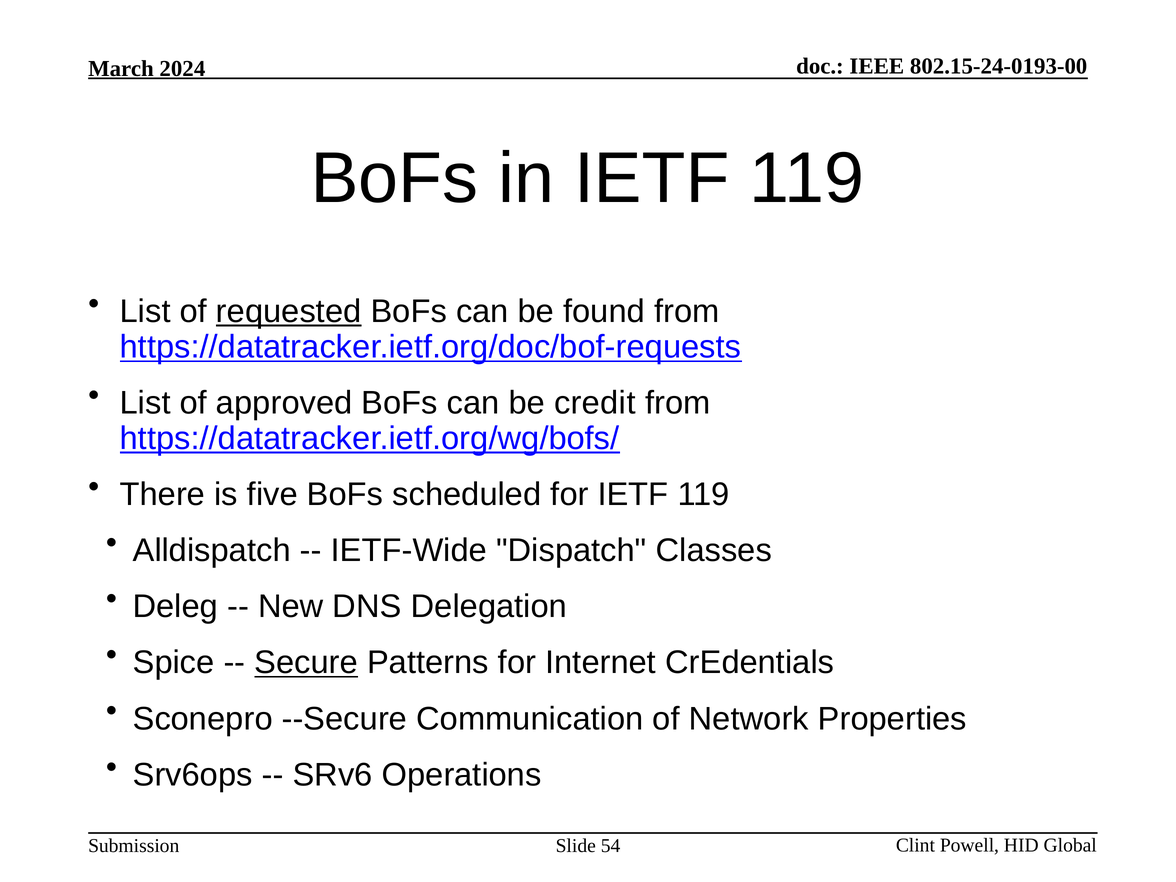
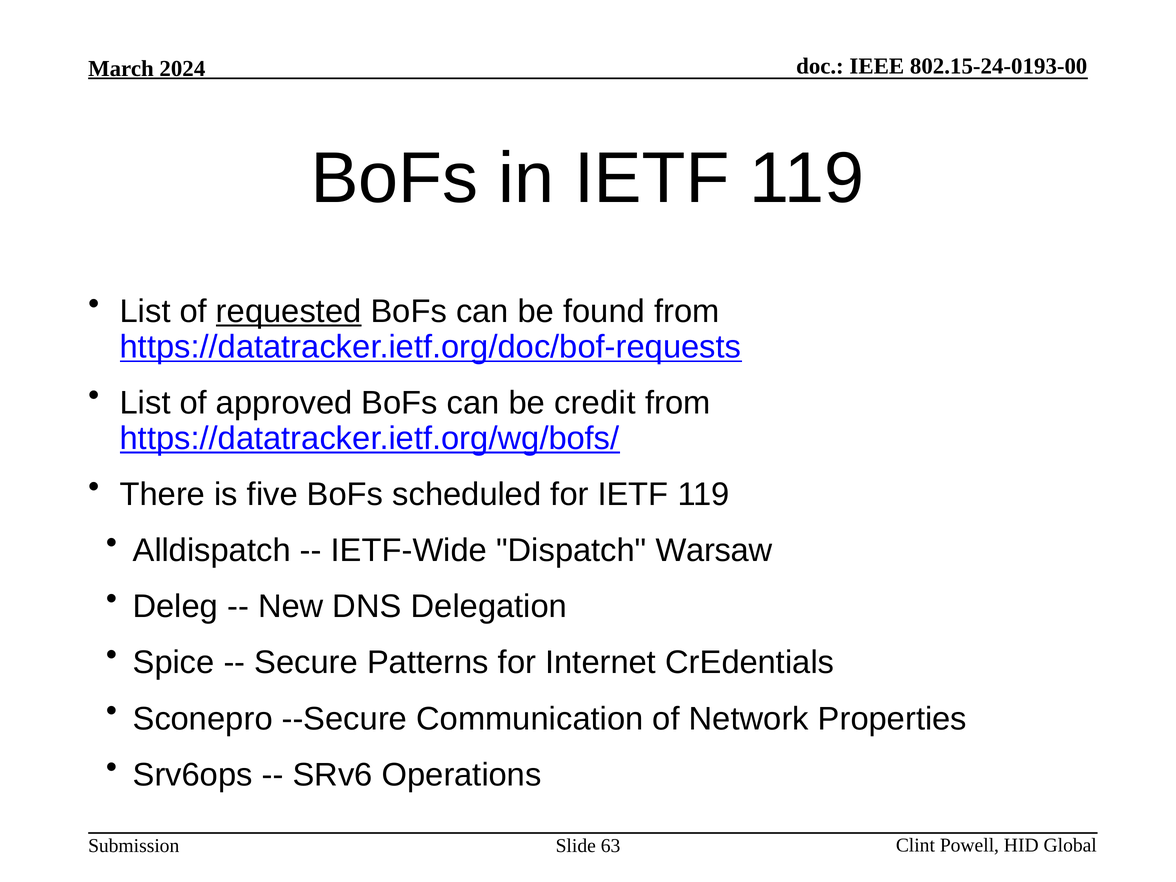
Classes: Classes -> Warsaw
Secure underline: present -> none
54: 54 -> 63
